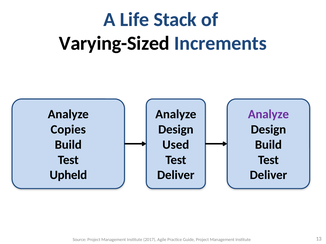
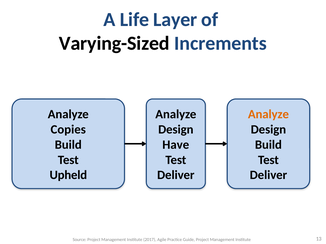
Stack: Stack -> Layer
Analyze at (268, 115) colour: purple -> orange
Used: Used -> Have
